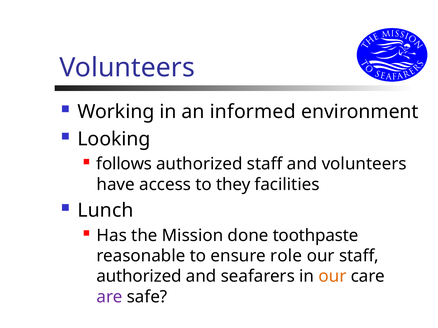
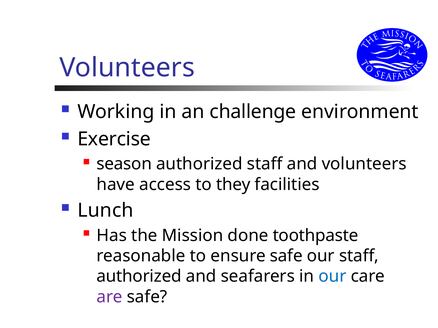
informed: informed -> challenge
Looking: Looking -> Exercise
follows: follows -> season
ensure role: role -> safe
our at (333, 277) colour: orange -> blue
